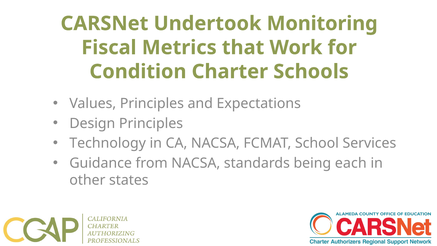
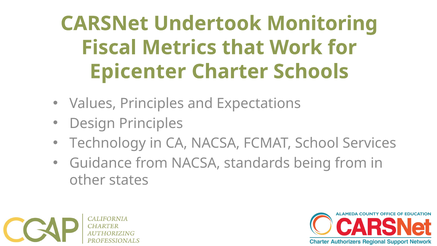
Condition: Condition -> Epicenter
being each: each -> from
